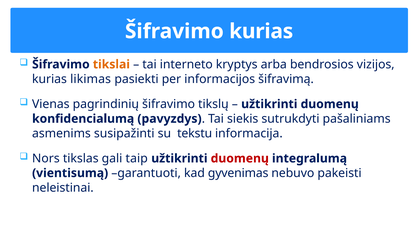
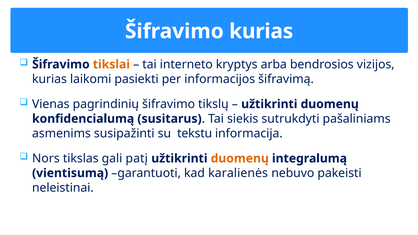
likimas: likimas -> laikomi
pavyzdys: pavyzdys -> susitarus
taip: taip -> patį
duomenų at (240, 159) colour: red -> orange
gyvenimas: gyvenimas -> karalienės
